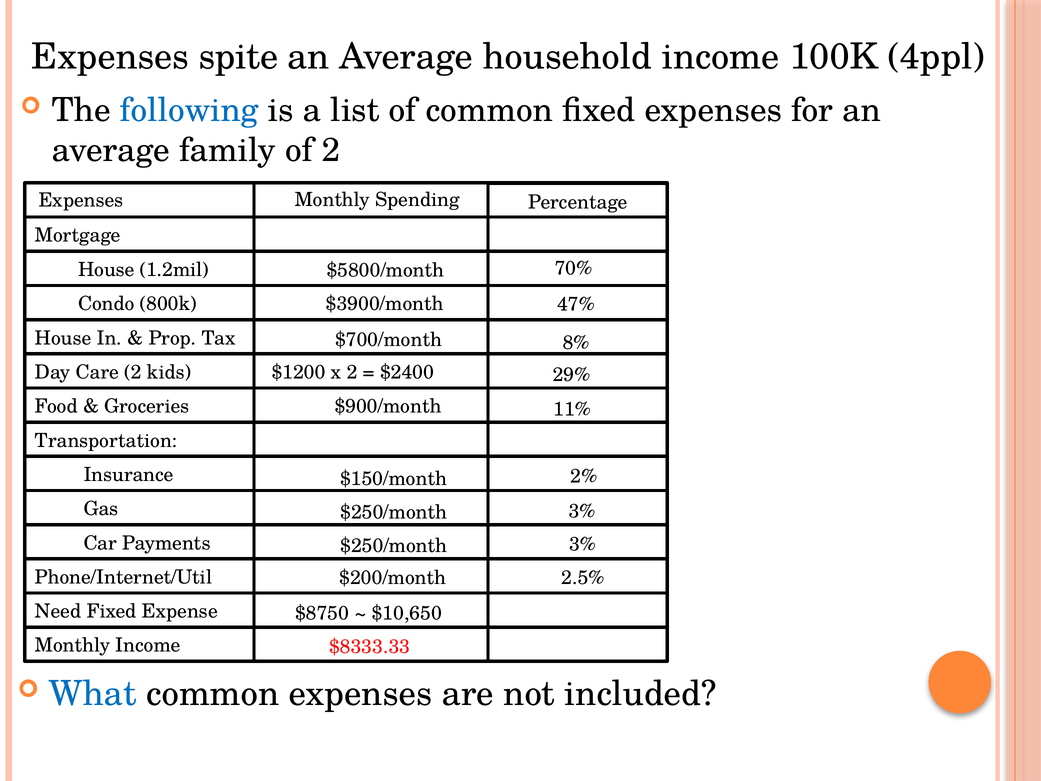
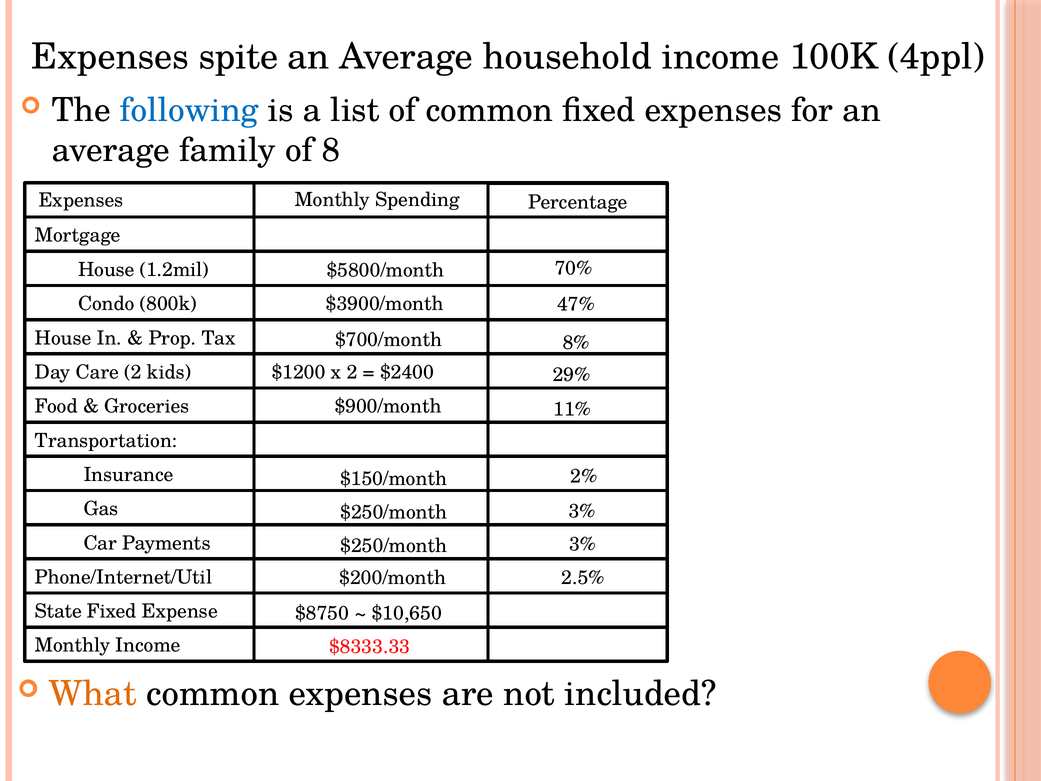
of 2: 2 -> 8
Need: Need -> State
What colour: blue -> orange
